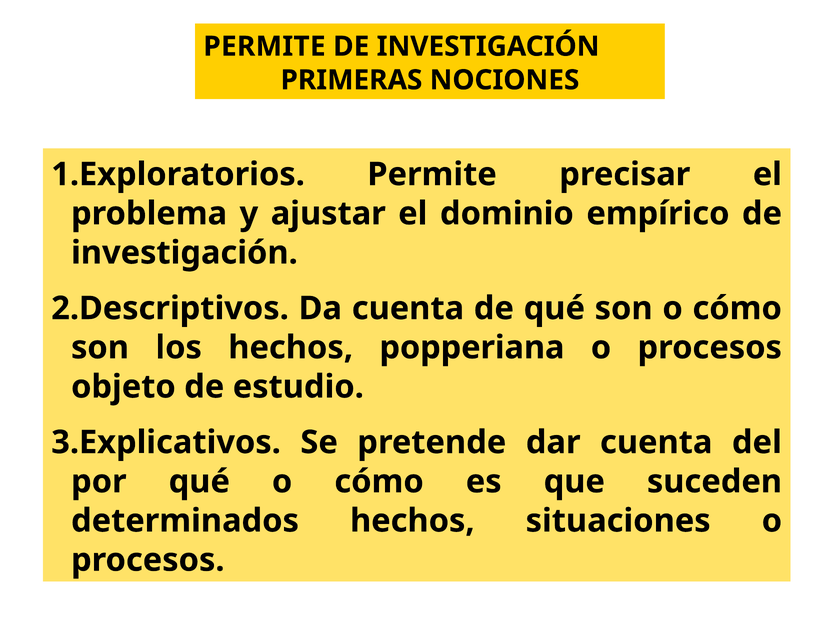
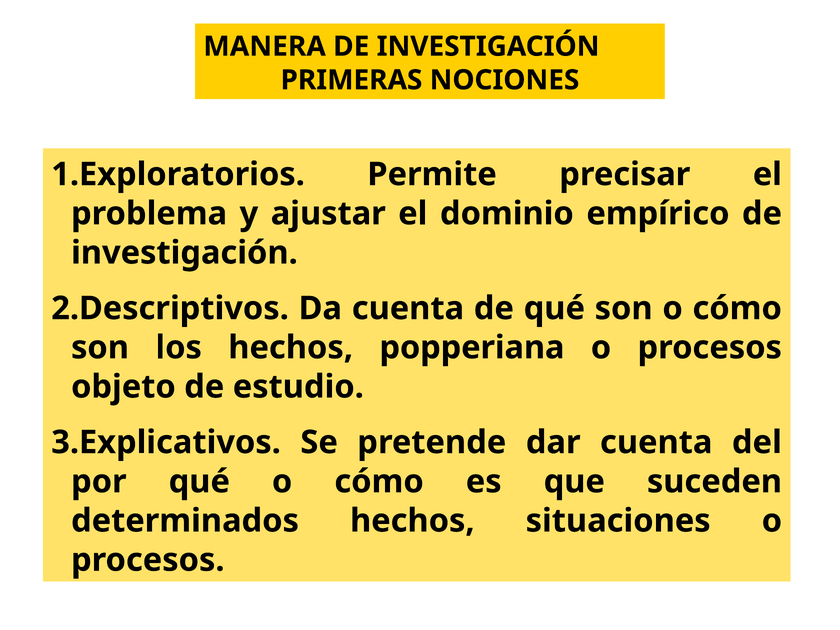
PERMITE at (264, 46): PERMITE -> MANERA
